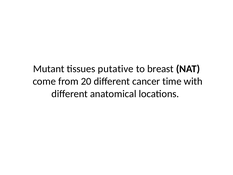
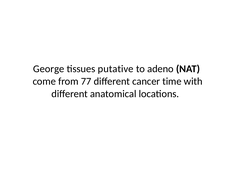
Mutant: Mutant -> George
breast: breast -> adeno
20: 20 -> 77
